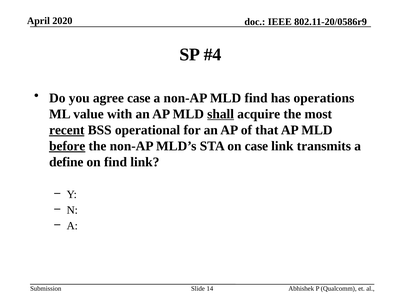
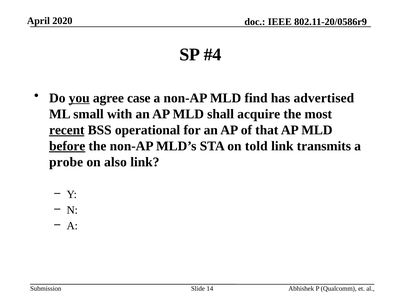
you underline: none -> present
operations: operations -> advertised
value: value -> small
shall underline: present -> none
on case: case -> told
define: define -> probe
on find: find -> also
